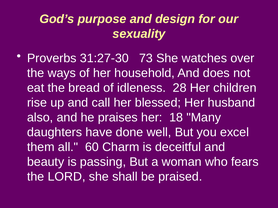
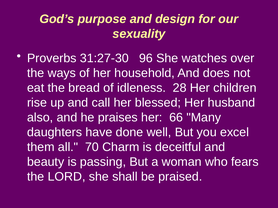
73: 73 -> 96
18: 18 -> 66
60: 60 -> 70
